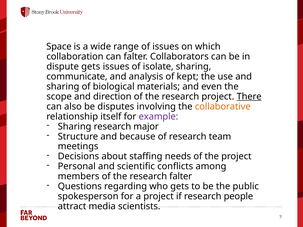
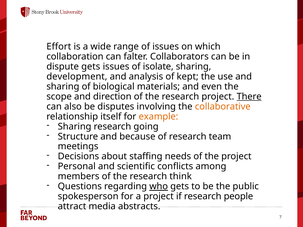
Space: Space -> Effort
communicate: communicate -> development
example colour: purple -> orange
major: major -> going
research falter: falter -> think
who underline: none -> present
scientists: scientists -> abstracts
